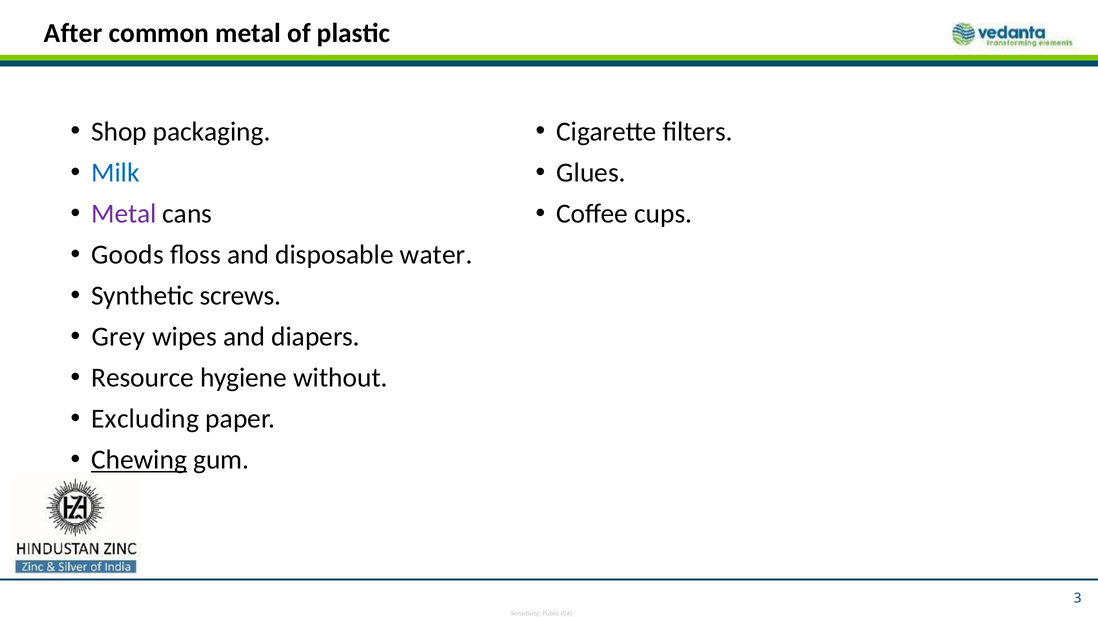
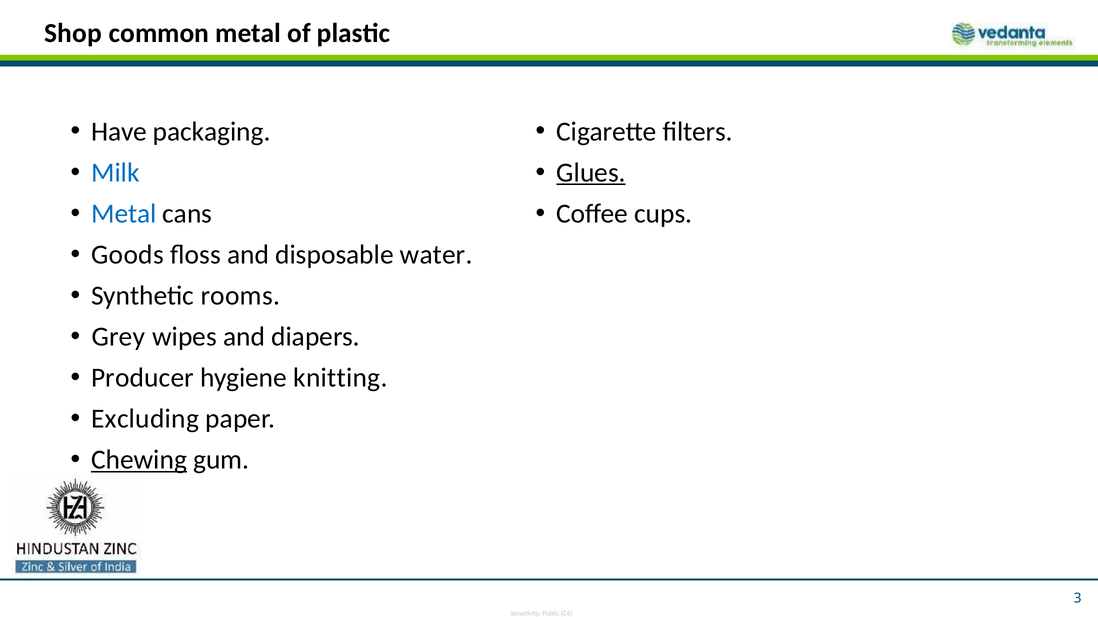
After: After -> Shop
Shop: Shop -> Have
Glues underline: none -> present
Metal at (124, 214) colour: purple -> blue
screws: screws -> rooms
Resource: Resource -> Producer
without: without -> knitting
